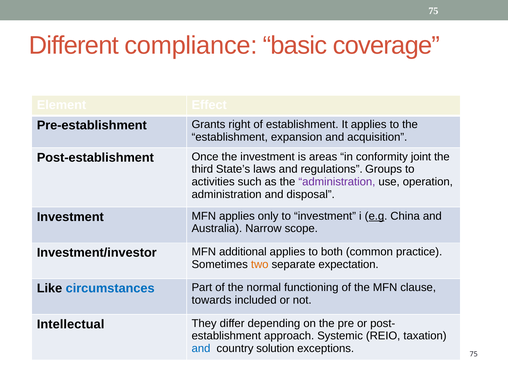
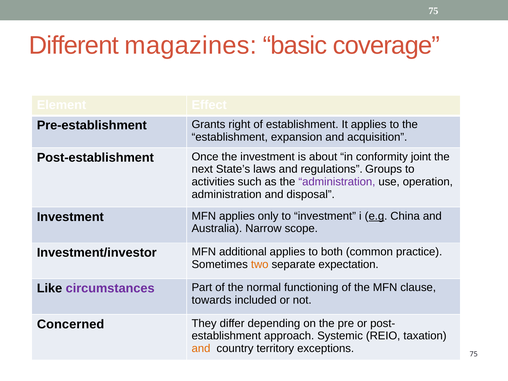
compliance: compliance -> magazines
areas: areas -> about
third: third -> next
circumstances colour: blue -> purple
Intellectual: Intellectual -> Concerned
and at (201, 348) colour: blue -> orange
solution: solution -> territory
